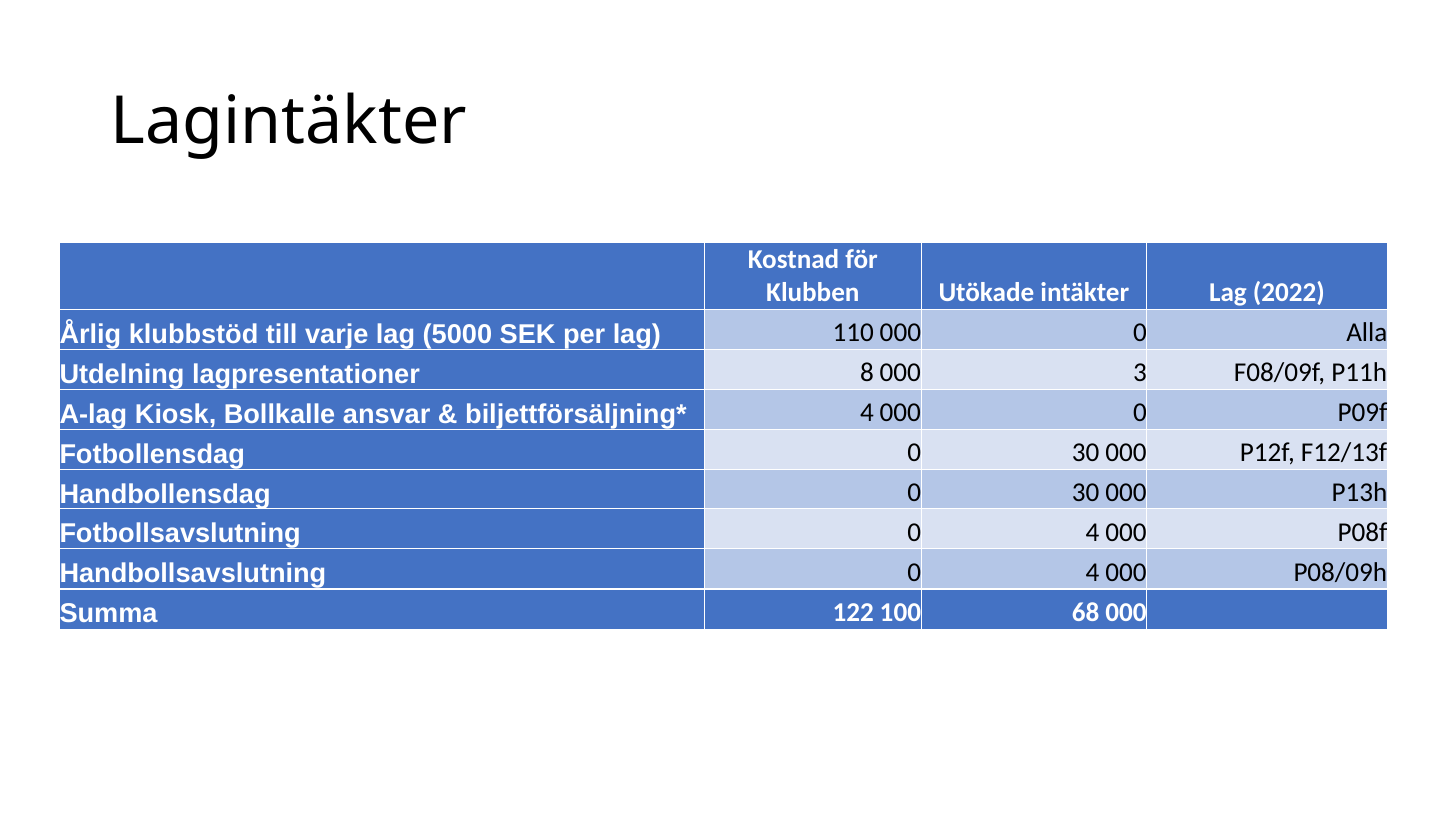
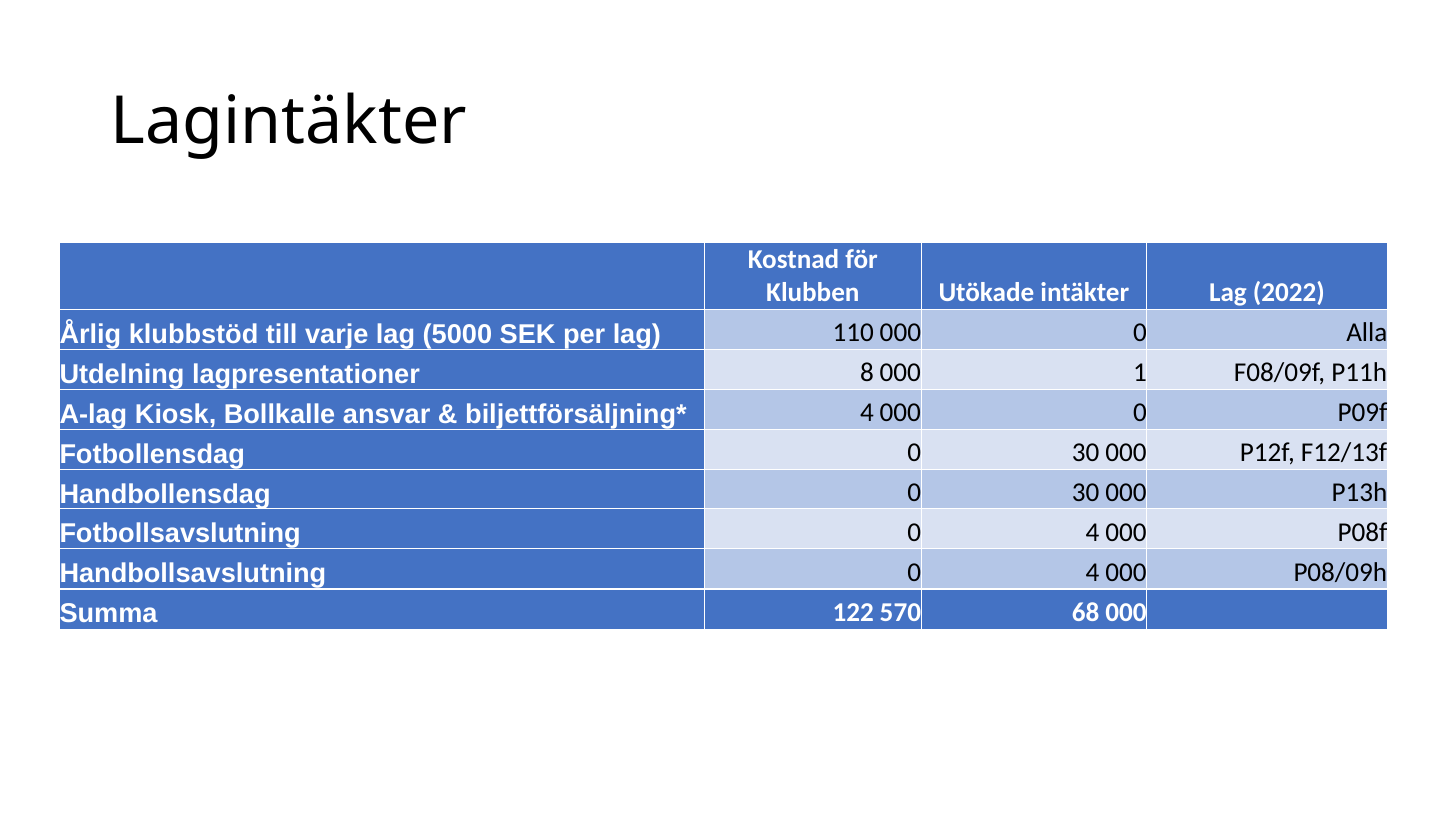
3: 3 -> 1
100: 100 -> 570
